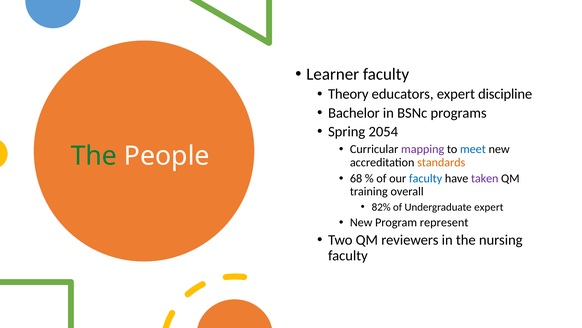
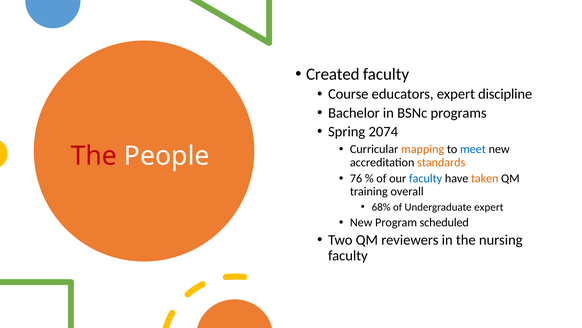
Learner: Learner -> Created
Theory: Theory -> Course
2054: 2054 -> 2074
mapping colour: purple -> orange
The at (94, 156) colour: green -> red
68: 68 -> 76
taken colour: purple -> orange
82%: 82% -> 68%
represent: represent -> scheduled
